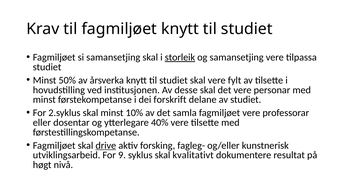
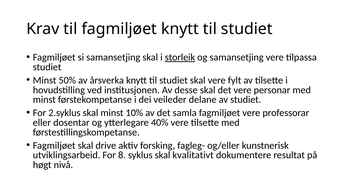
forskrift: forskrift -> veileder
drive underline: present -> none
9: 9 -> 8
